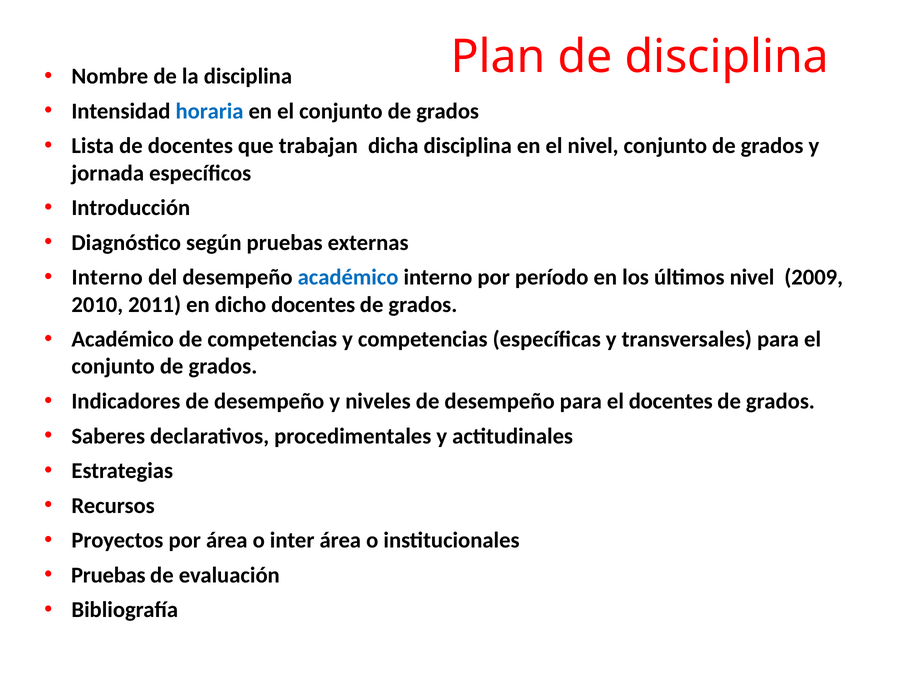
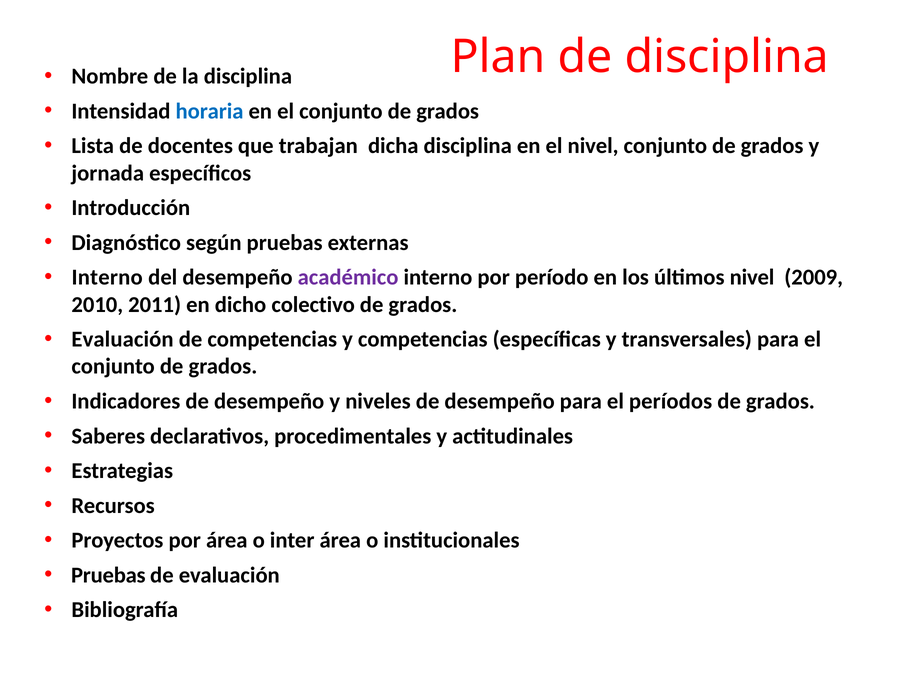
académico at (348, 277) colour: blue -> purple
dicho docentes: docentes -> colectivo
Académico at (123, 339): Académico -> Evaluación
el docentes: docentes -> períodos
